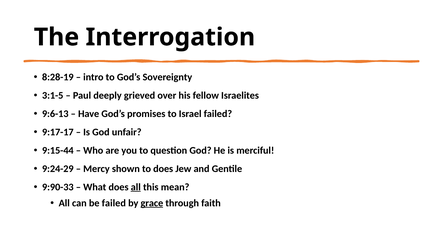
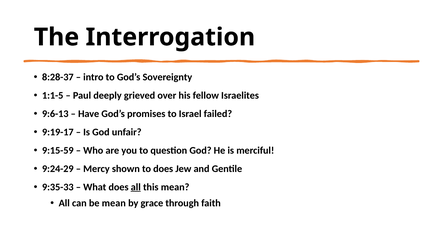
8:28-19: 8:28-19 -> 8:28-37
3:1-5: 3:1-5 -> 1:1-5
9:17-17: 9:17-17 -> 9:19-17
9:15-44: 9:15-44 -> 9:15-59
9:90-33: 9:90-33 -> 9:35-33
be failed: failed -> mean
grace underline: present -> none
